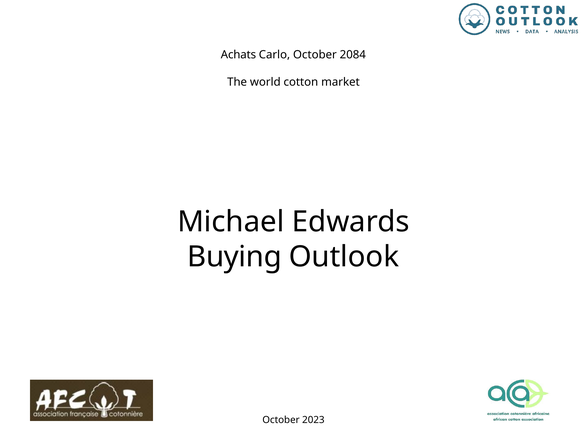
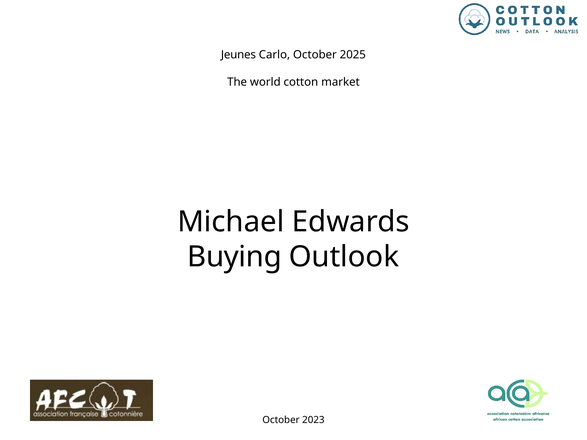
Achats: Achats -> Jeunes
2084: 2084 -> 2025
